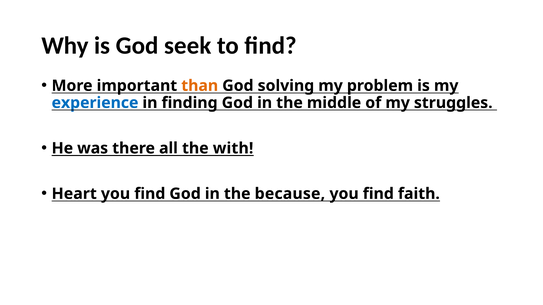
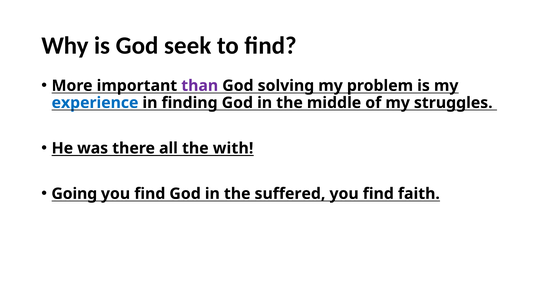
than colour: orange -> purple
Heart: Heart -> Going
because: because -> suffered
